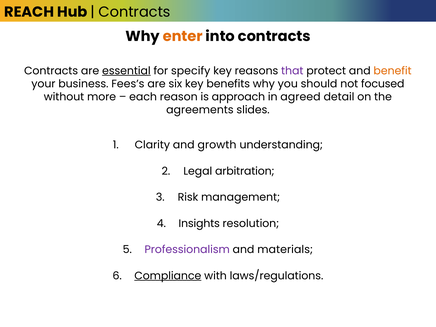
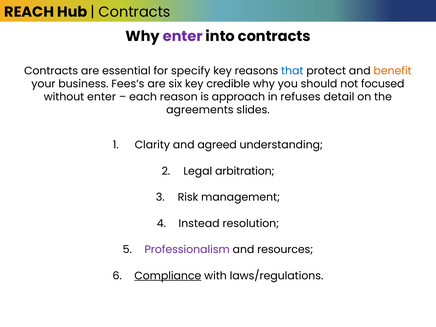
enter at (183, 36) colour: orange -> purple
essential underline: present -> none
that colour: purple -> blue
benefits: benefits -> credible
without more: more -> enter
agreed: agreed -> refuses
growth: growth -> agreed
Insights: Insights -> Instead
materials: materials -> resources
